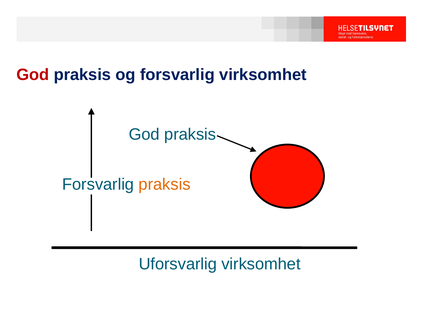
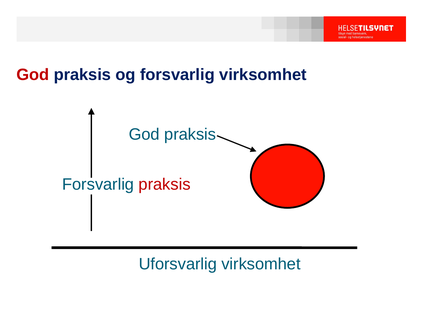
praksis at (165, 184) colour: orange -> red
